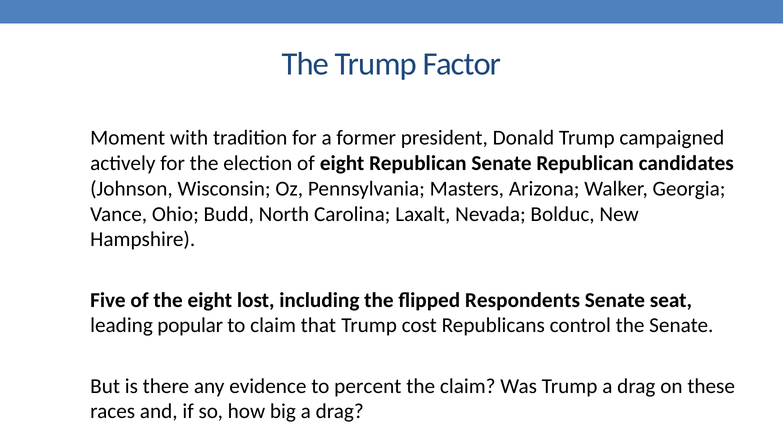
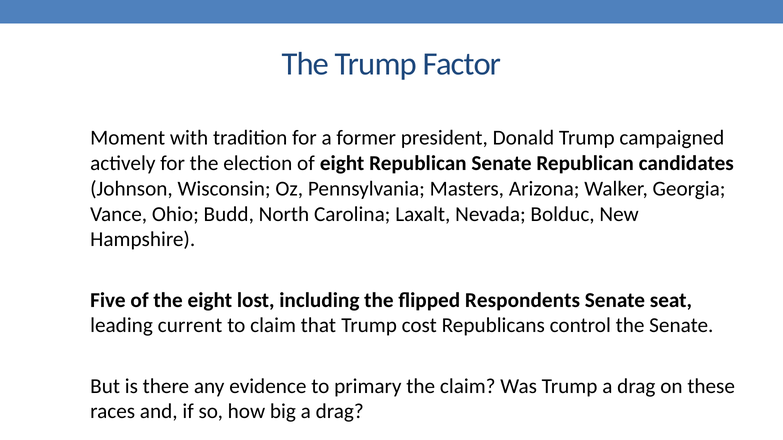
popular: popular -> current
percent: percent -> primary
